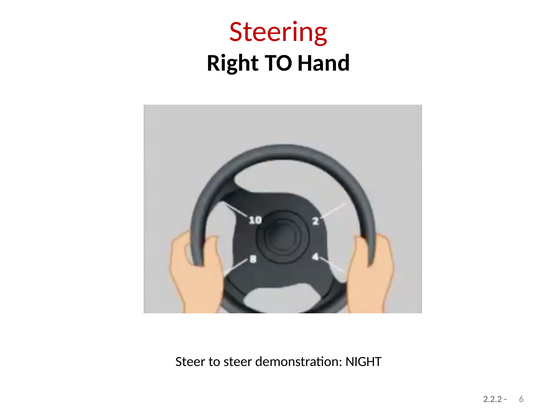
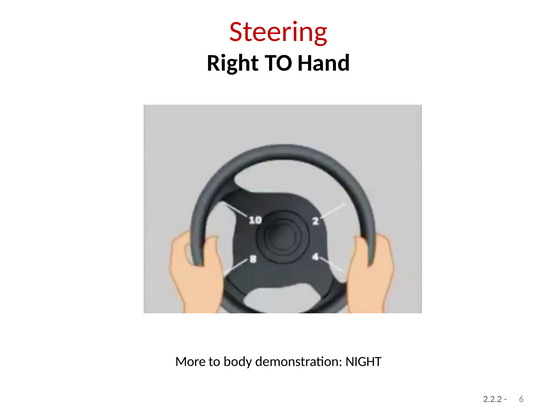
Steer at (190, 361): Steer -> More
to steer: steer -> body
